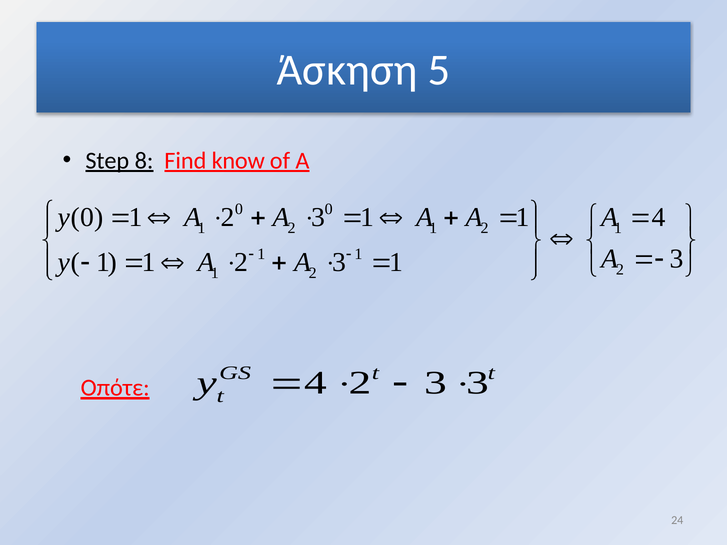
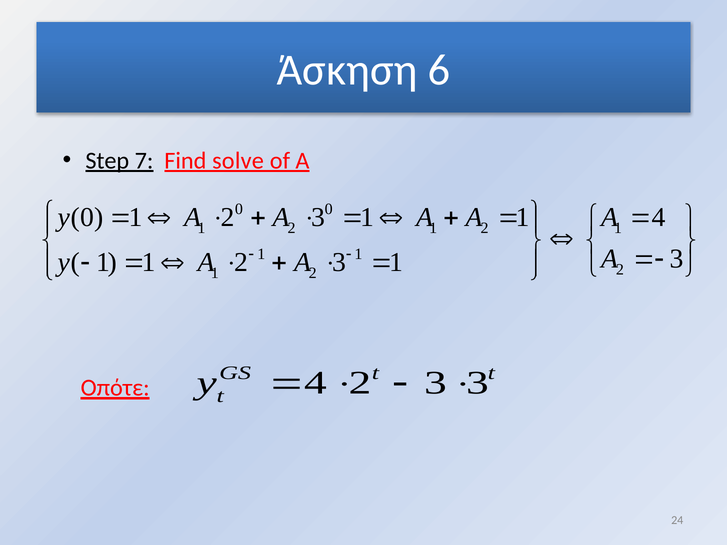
5: 5 -> 6
8: 8 -> 7
know: know -> solve
